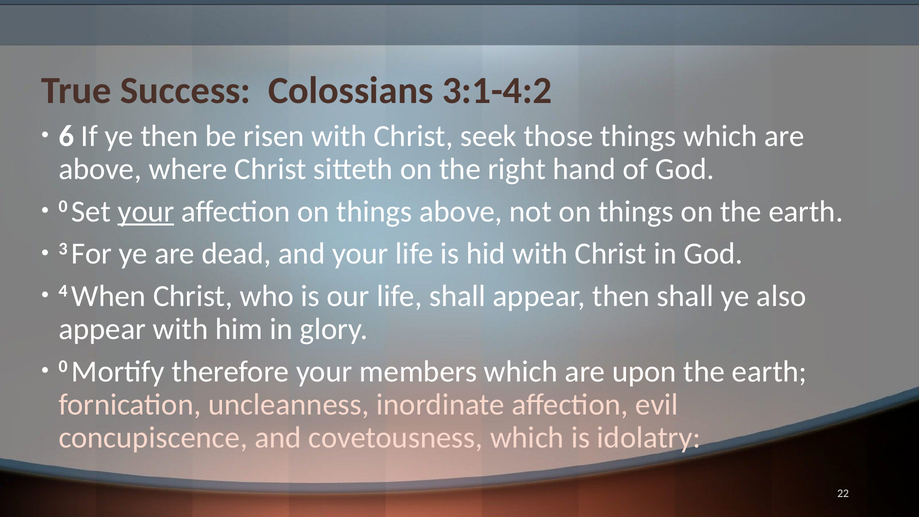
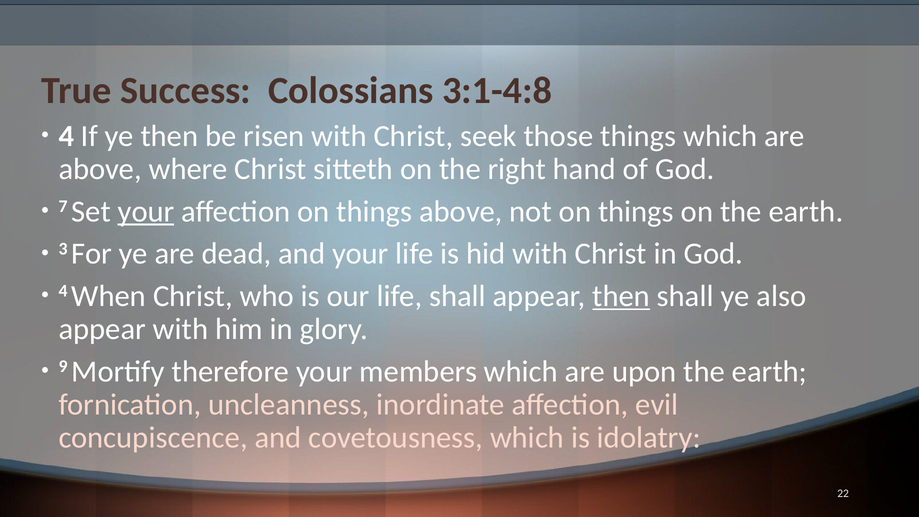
3:1-4:2: 3:1-4:2 -> 3:1-4:8
6 at (66, 136): 6 -> 4
0 at (63, 206): 0 -> 7
then at (621, 296) underline: none -> present
0 at (63, 366): 0 -> 9
